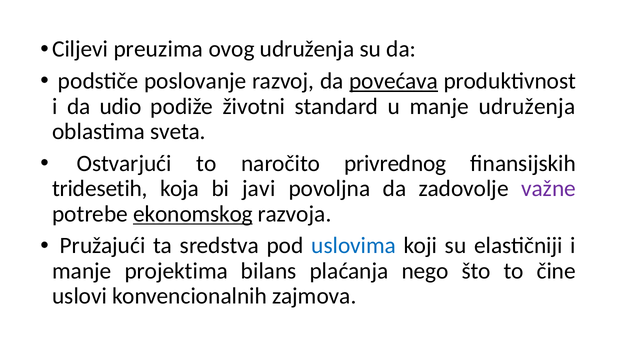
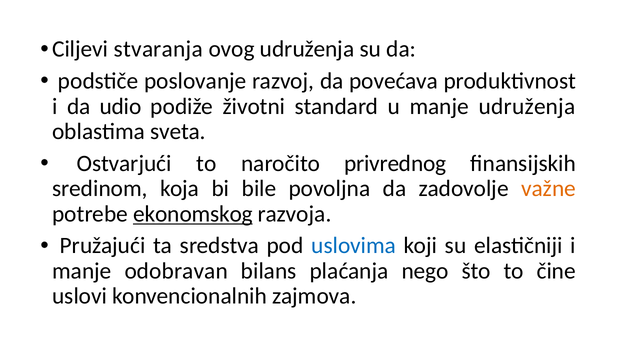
preuzima: preuzima -> stvaranja
povećava underline: present -> none
tridesetih: tridesetih -> sredinom
javi: javi -> bile
važne colour: purple -> orange
projektima: projektima -> odobravan
